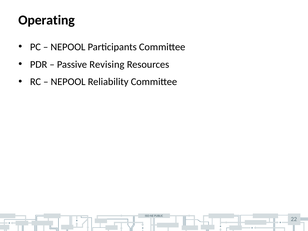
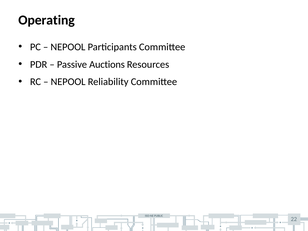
Revising: Revising -> Auctions
